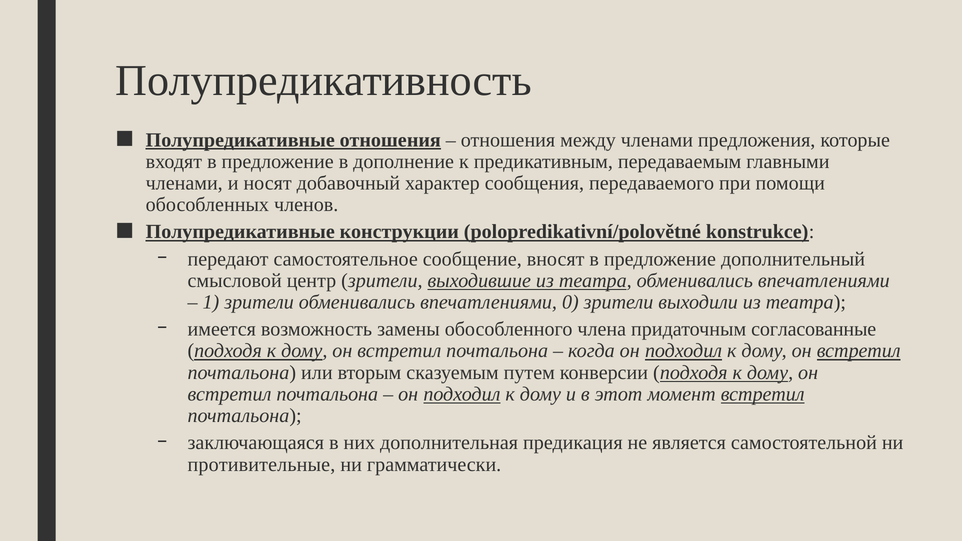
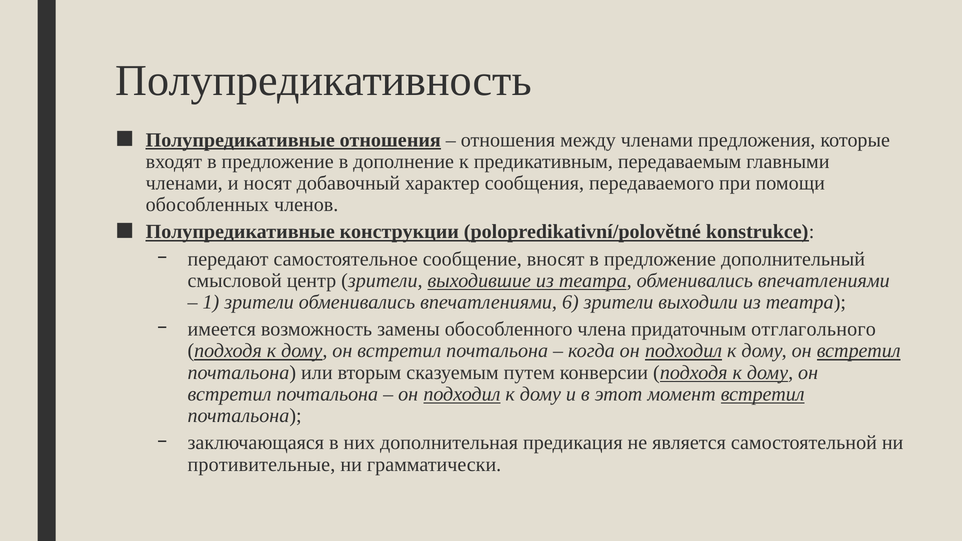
0: 0 -> 6
согласованные: согласованные -> отглагольного
